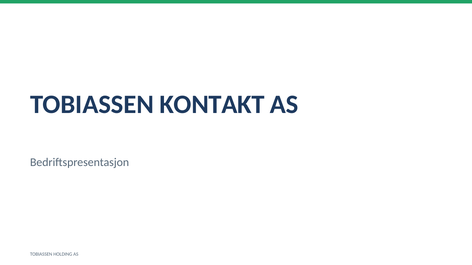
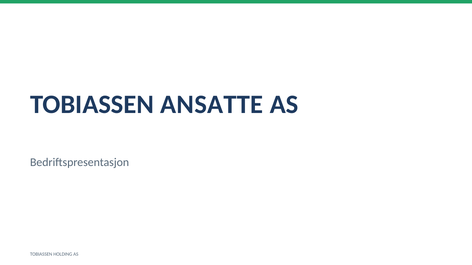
KONTAKT: KONTAKT -> ANSATTE
